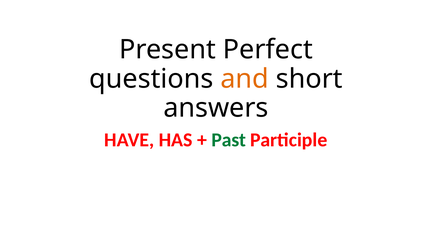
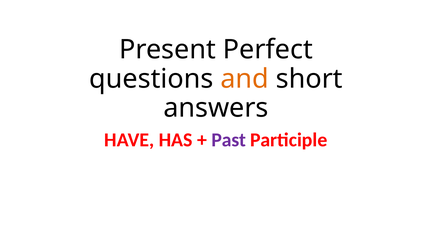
Past colour: green -> purple
